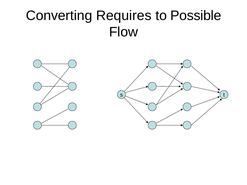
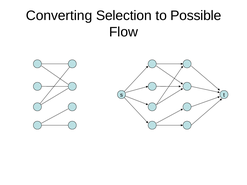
Requires: Requires -> Selection
